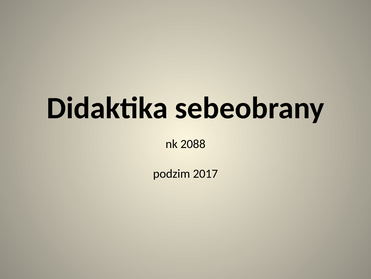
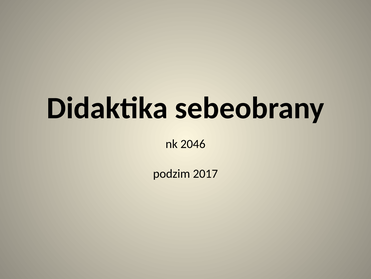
2088: 2088 -> 2046
